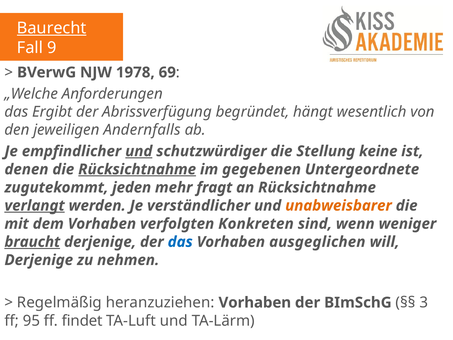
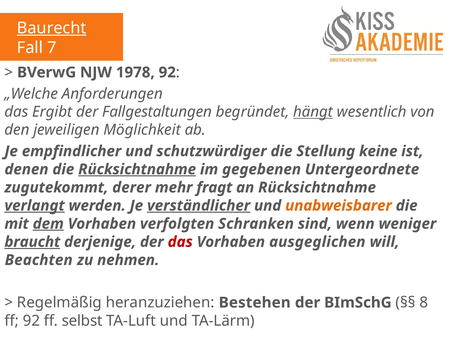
9: 9 -> 7
1978 69: 69 -> 92
Abrissverfügung: Abrissverfügung -> Fallgestaltungen
hängt underline: none -> present
Andernfalls: Andernfalls -> Möglichkeit
und at (139, 151) underline: present -> none
jeden: jeden -> derer
verständlicher underline: none -> present
dem underline: none -> present
Konkreten: Konkreten -> Schranken
das at (180, 242) colour: blue -> red
Derjenige at (39, 260): Derjenige -> Beachten
heranzuziehen Vorhaben: Vorhaben -> Bestehen
3: 3 -> 8
ff 95: 95 -> 92
findet: findet -> selbst
